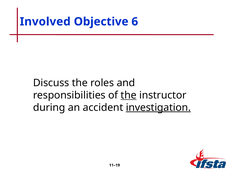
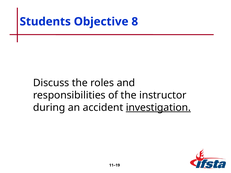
Involved: Involved -> Students
6: 6 -> 8
the at (129, 95) underline: present -> none
